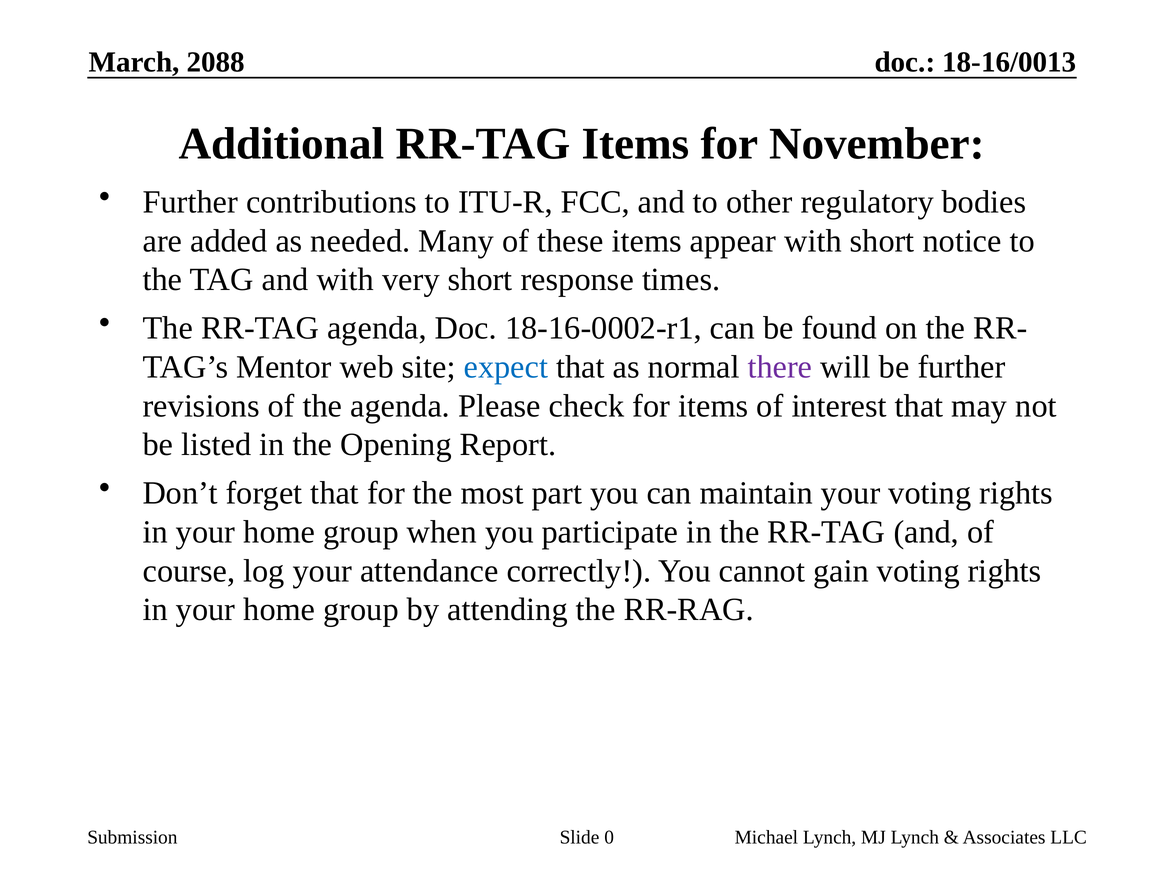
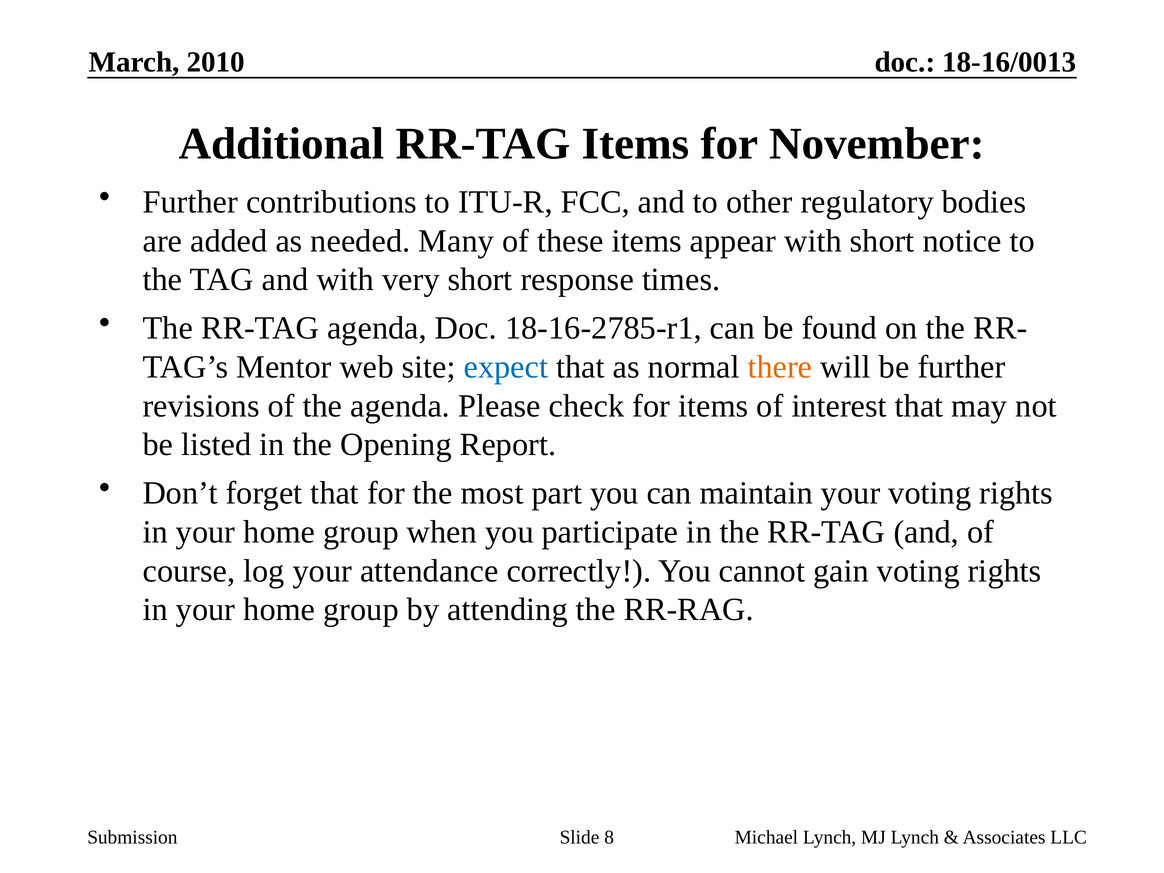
2088: 2088 -> 2010
18-16-0002-r1: 18-16-0002-r1 -> 18-16-2785-r1
there colour: purple -> orange
0: 0 -> 8
